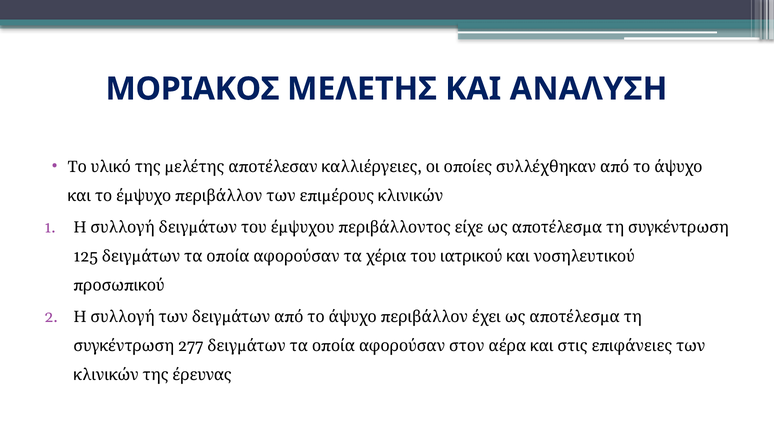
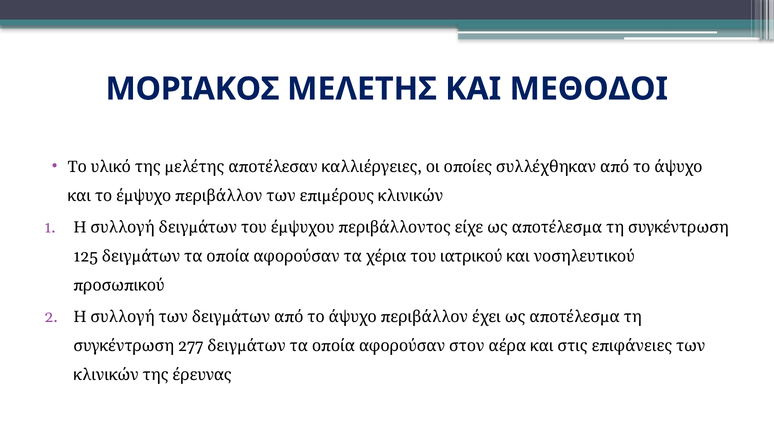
ΑΝΑΛΥΣΗ: ΑΝΑΛΥΣΗ -> ΜΕΘΟΔΟΙ
